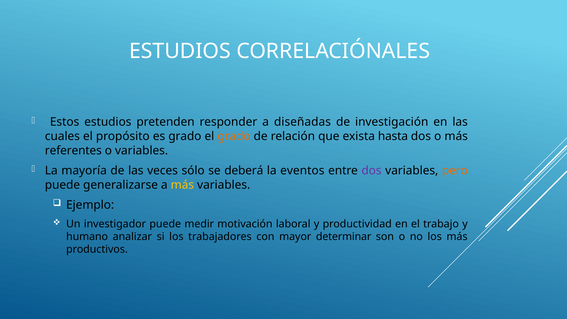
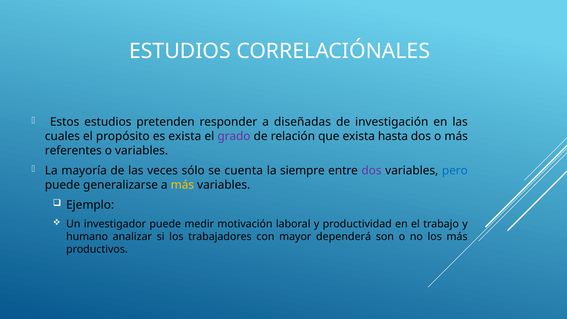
es grado: grado -> exista
grado at (234, 136) colour: orange -> purple
deberá: deberá -> cuenta
eventos: eventos -> siempre
pero colour: orange -> blue
determinar: determinar -> dependerá
